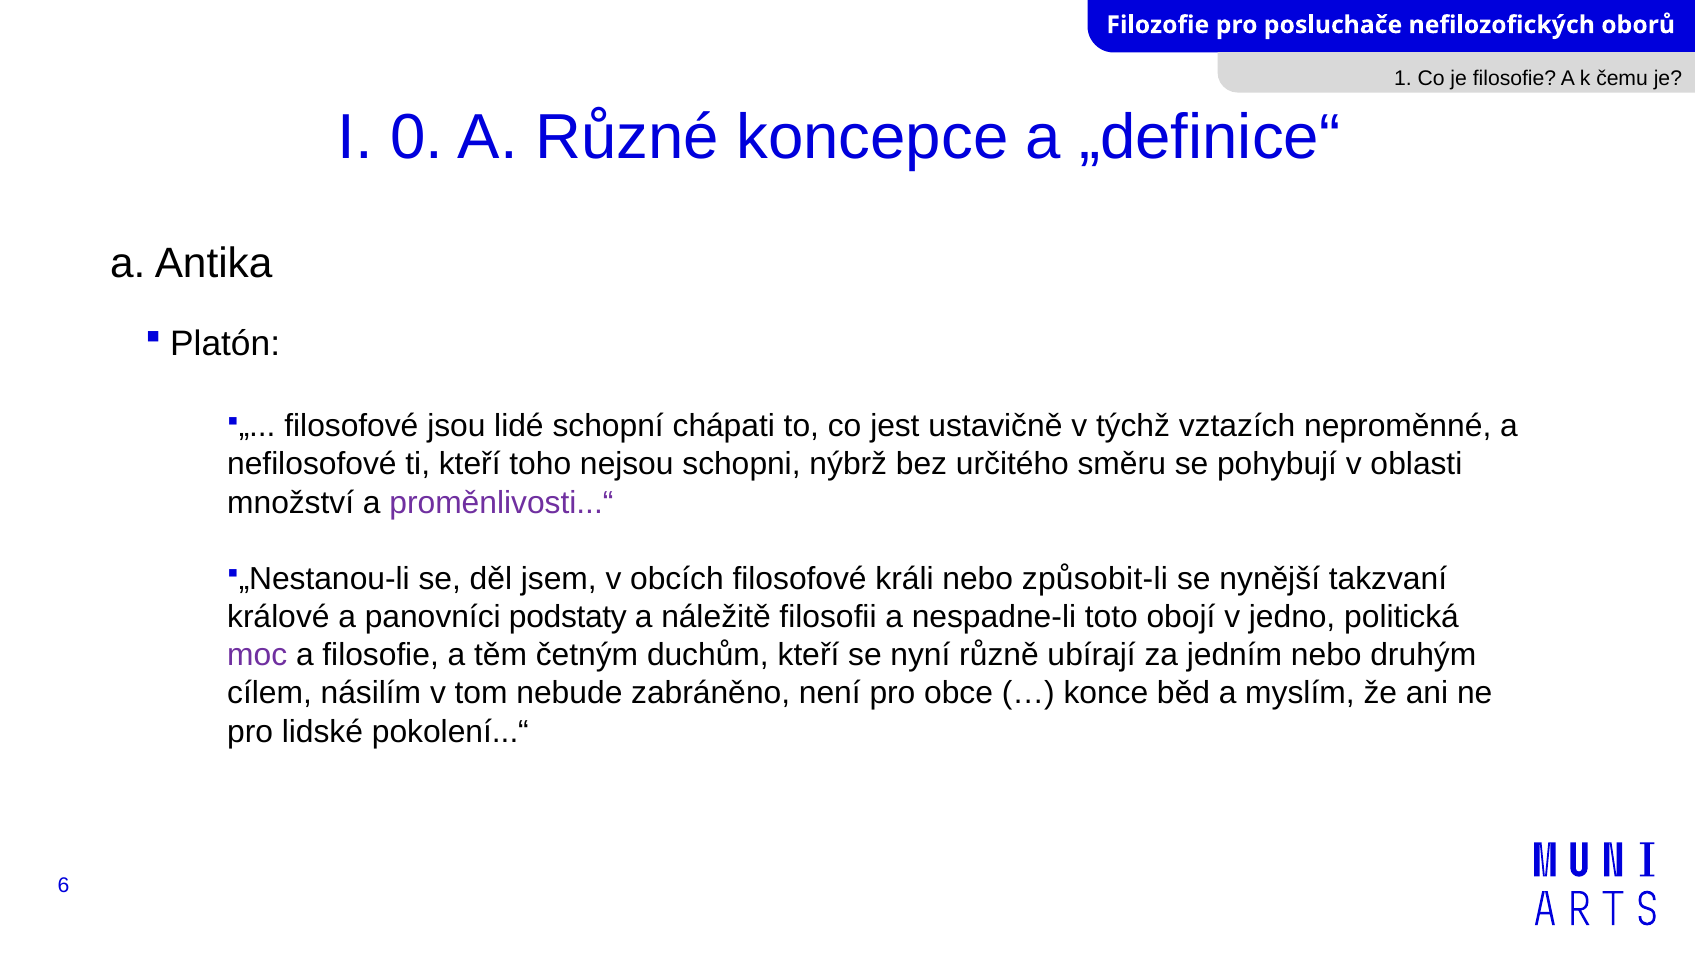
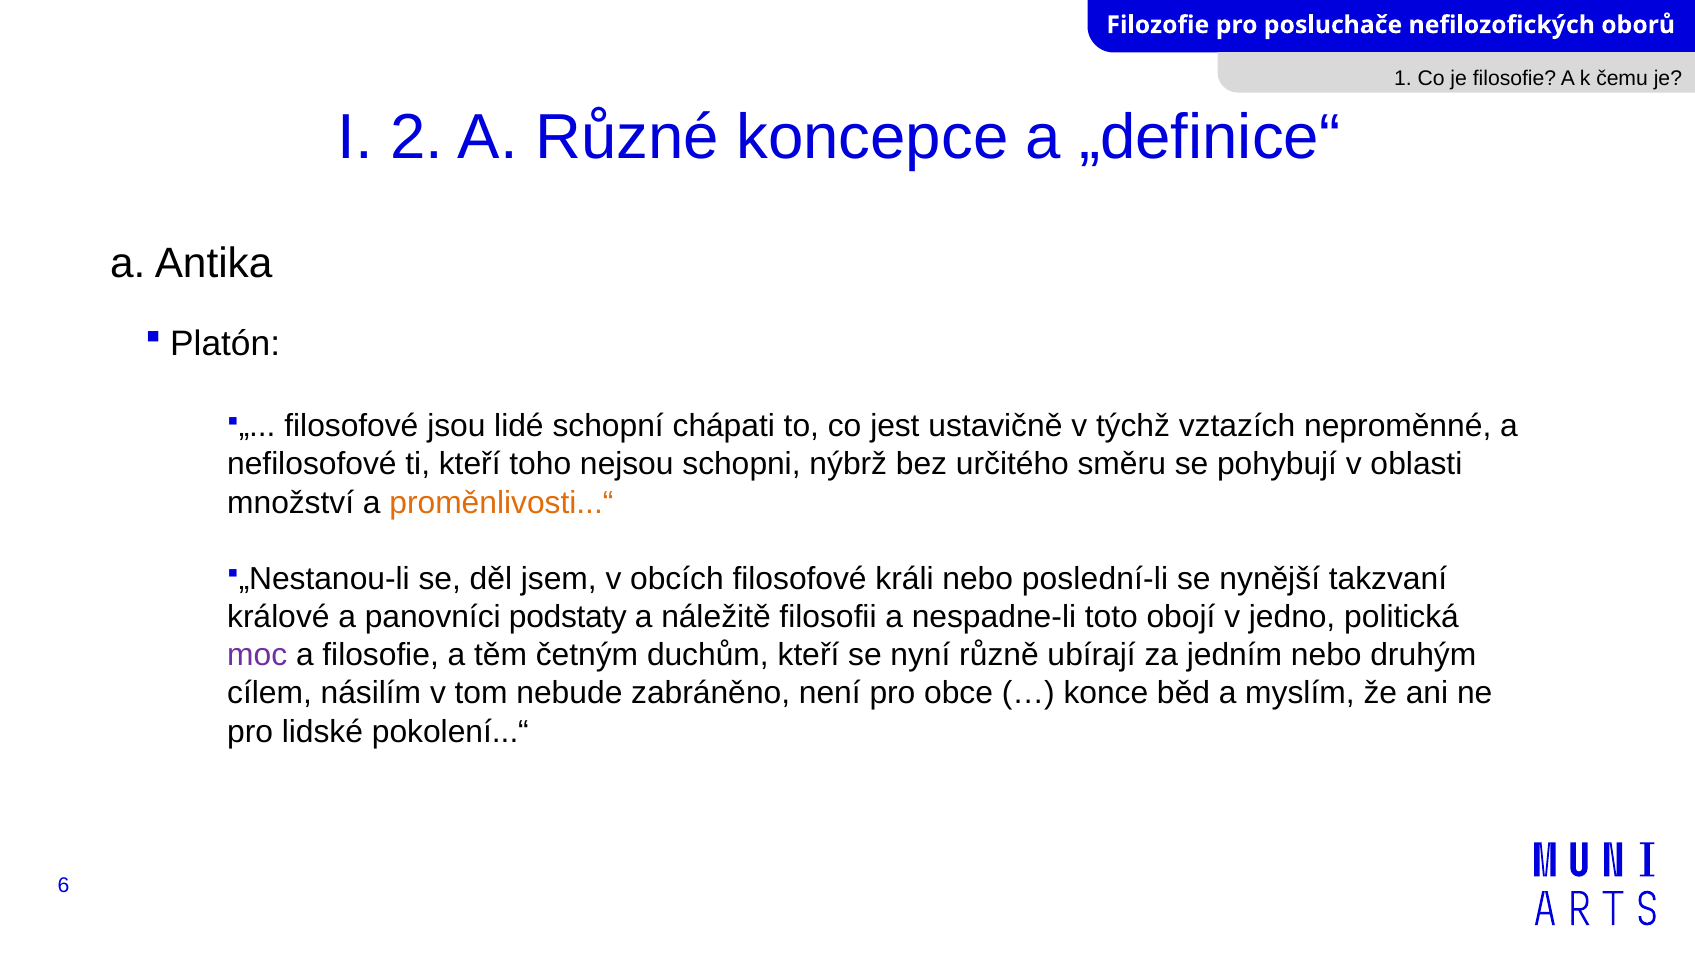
0: 0 -> 2
proměnlivosti...“ colour: purple -> orange
způsobit-li: způsobit-li -> poslední-li
